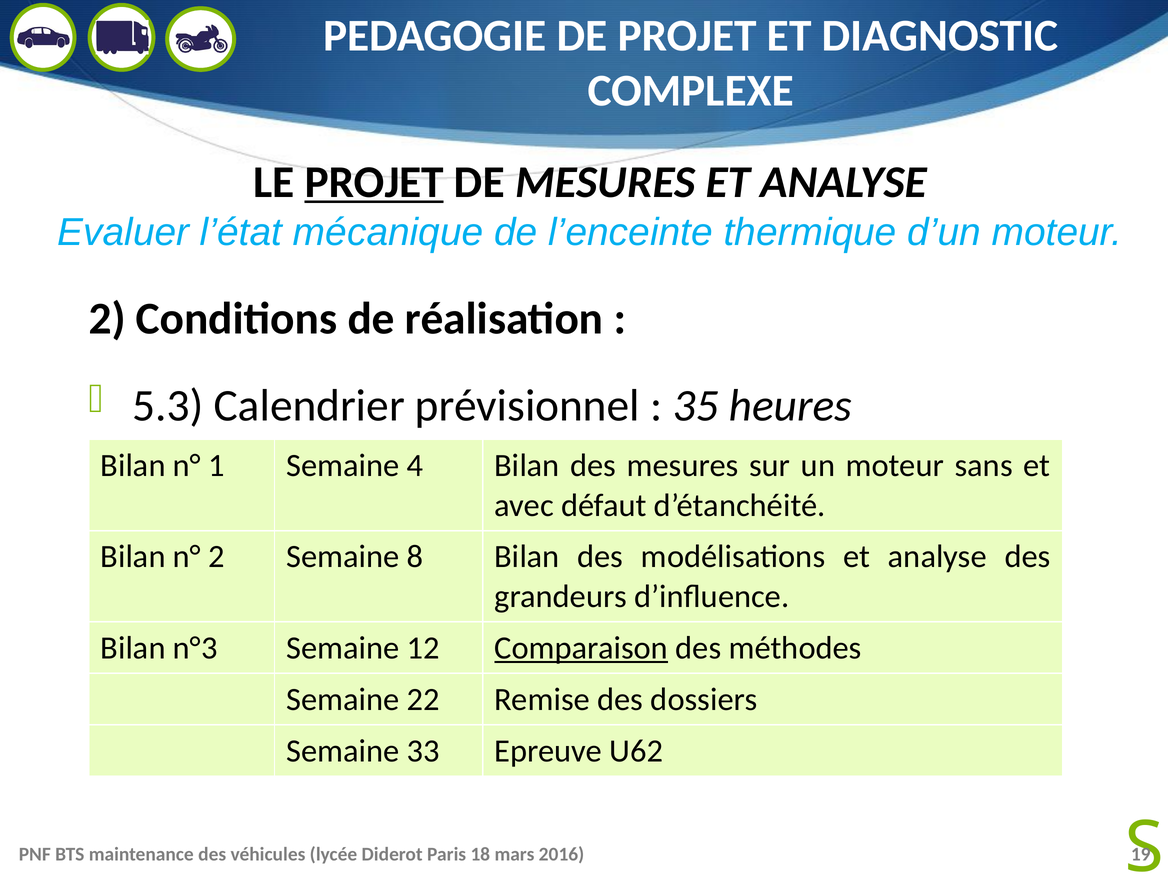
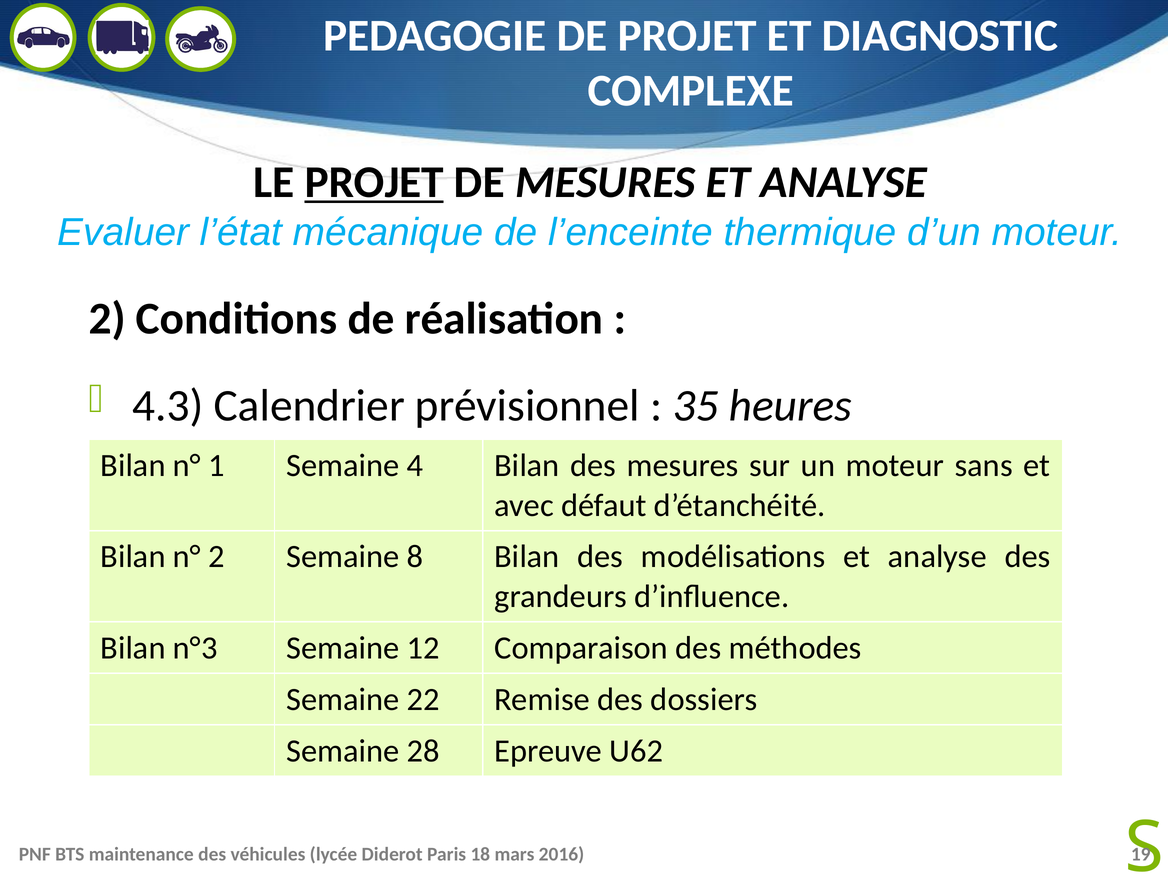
5.3: 5.3 -> 4.3
Comparaison underline: present -> none
33: 33 -> 28
